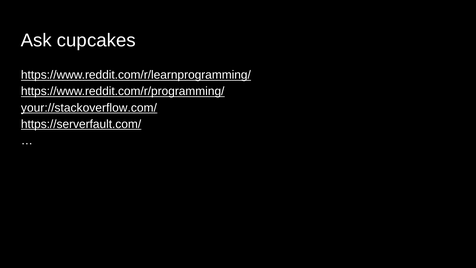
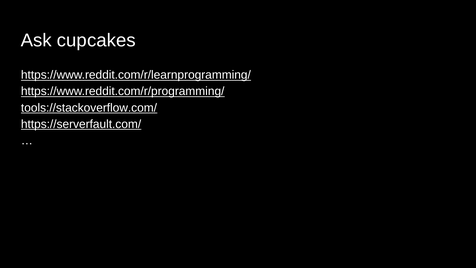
your://stackoverflow.com/: your://stackoverflow.com/ -> tools://stackoverflow.com/
